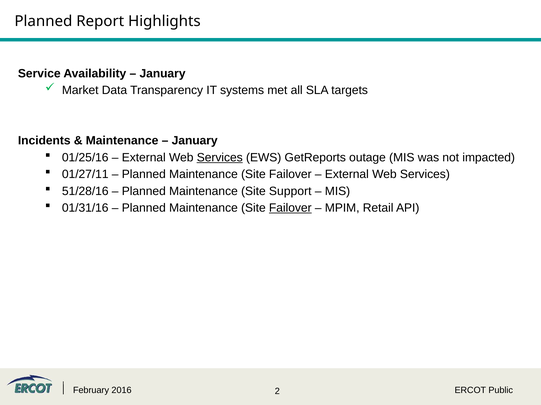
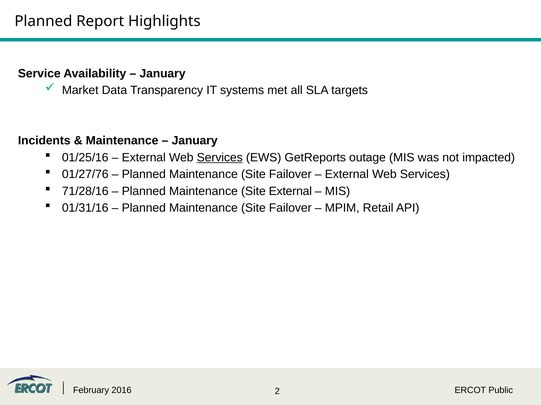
01/27/11: 01/27/11 -> 01/27/76
51/28/16: 51/28/16 -> 71/28/16
Site Support: Support -> External
Failover at (290, 208) underline: present -> none
